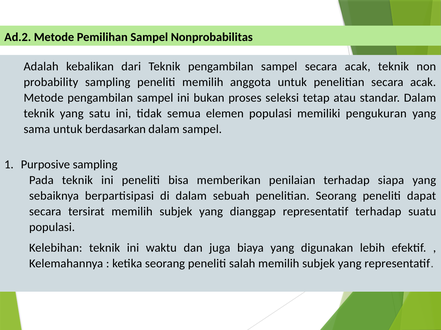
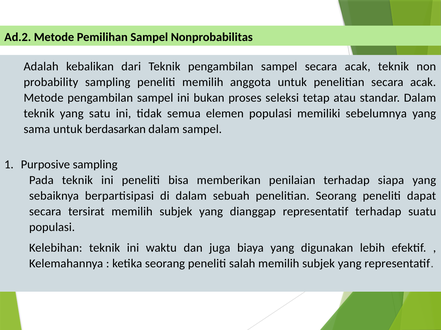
pengukuran: pengukuran -> sebelumnya
